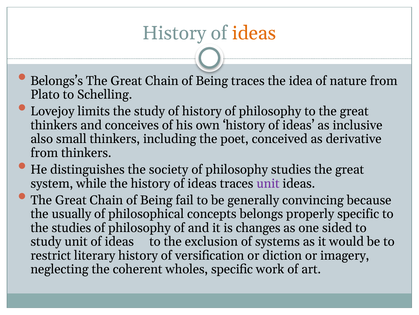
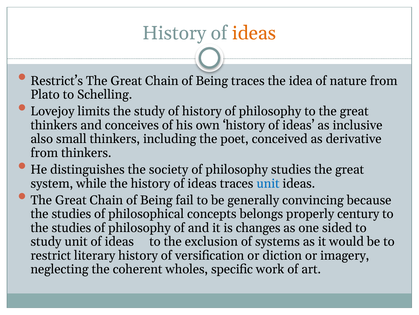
Belongs’s: Belongs’s -> Restrict’s
unit at (268, 183) colour: purple -> blue
usually at (71, 213): usually -> studies
properly specific: specific -> century
